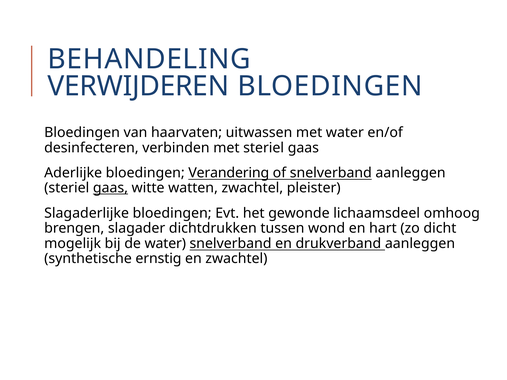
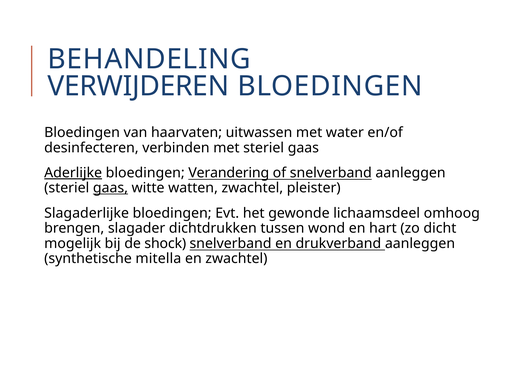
Aderlijke underline: none -> present
de water: water -> shock
ernstig: ernstig -> mitella
